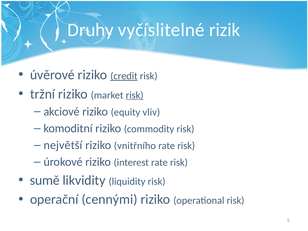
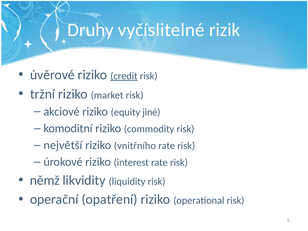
risk at (135, 95) underline: present -> none
vliv: vliv -> jiné
sumě: sumě -> němž
cennými: cennými -> opatření
